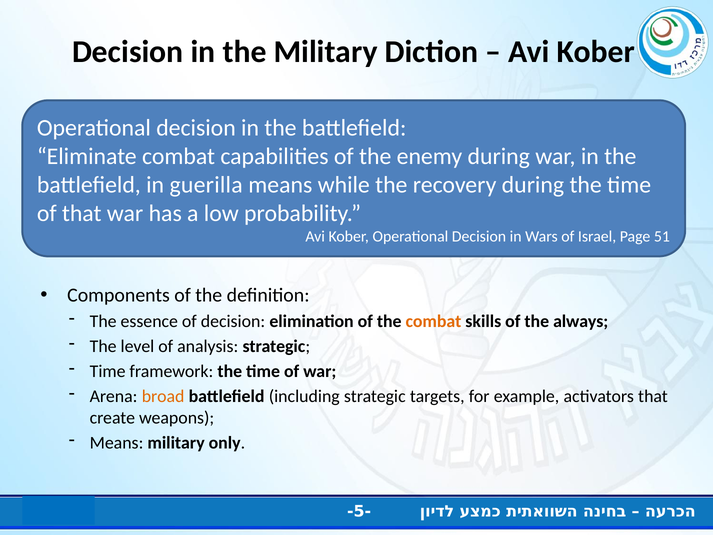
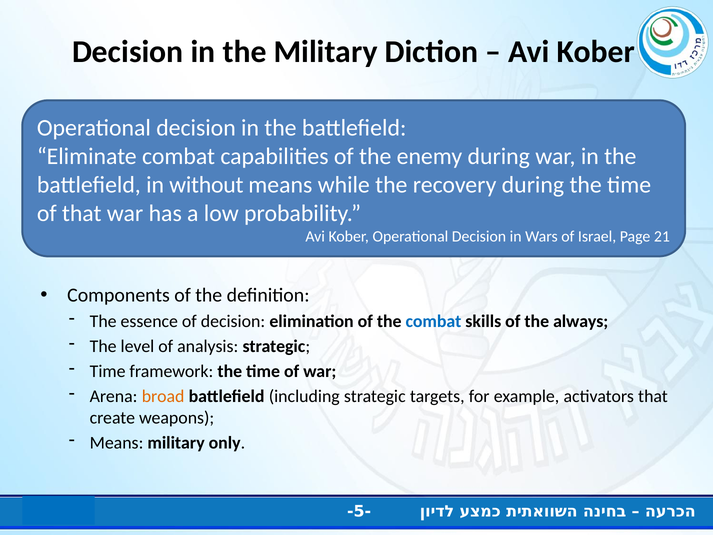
guerilla: guerilla -> without
51: 51 -> 21
combat at (433, 321) colour: orange -> blue
